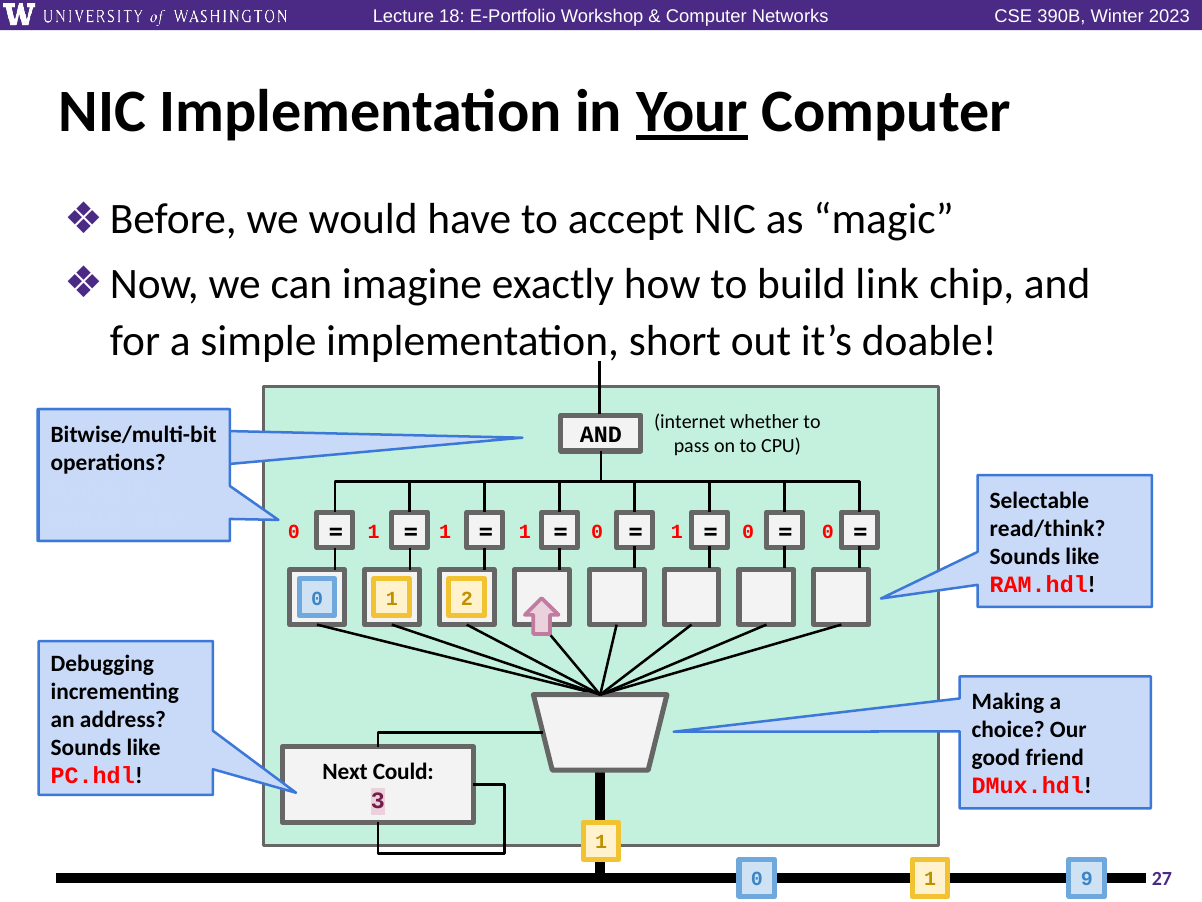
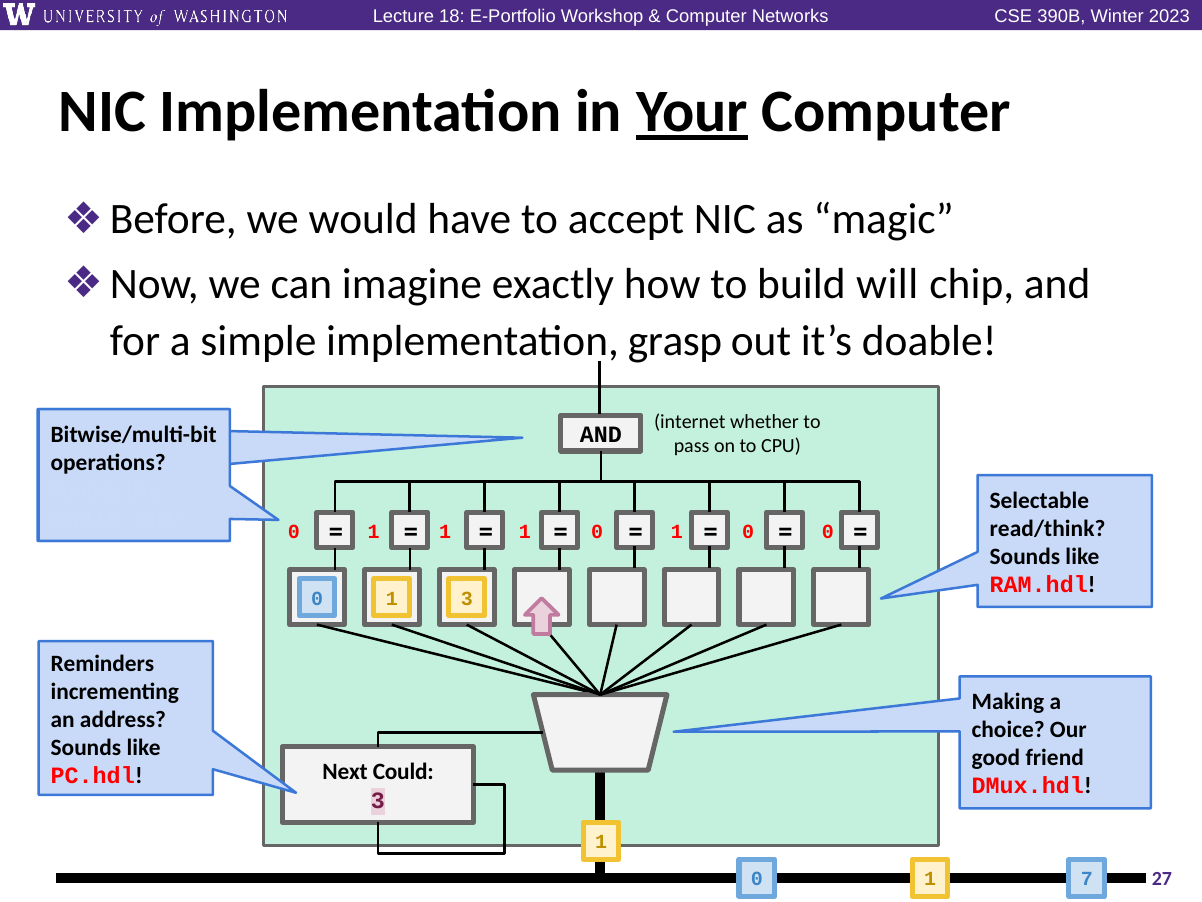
link: link -> will
short: short -> grasp
1 2: 2 -> 3
Debugging: Debugging -> Reminders
9: 9 -> 7
